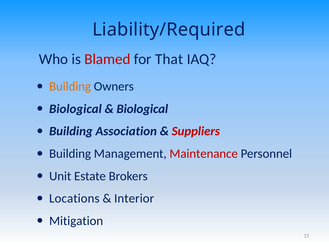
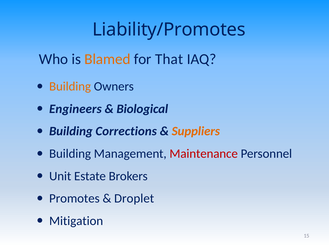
Liability/Required: Liability/Required -> Liability/Promotes
Blamed colour: red -> orange
Biological at (75, 109): Biological -> Engineers
Association: Association -> Corrections
Suppliers colour: red -> orange
Locations: Locations -> Promotes
Interior: Interior -> Droplet
